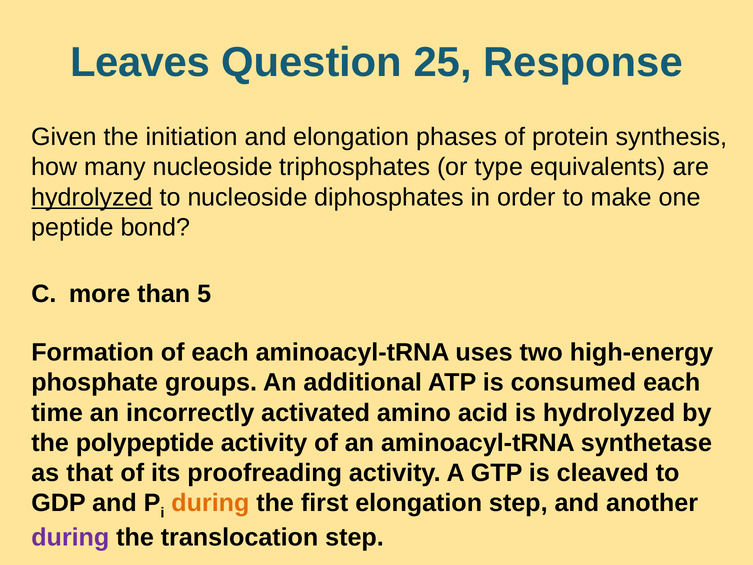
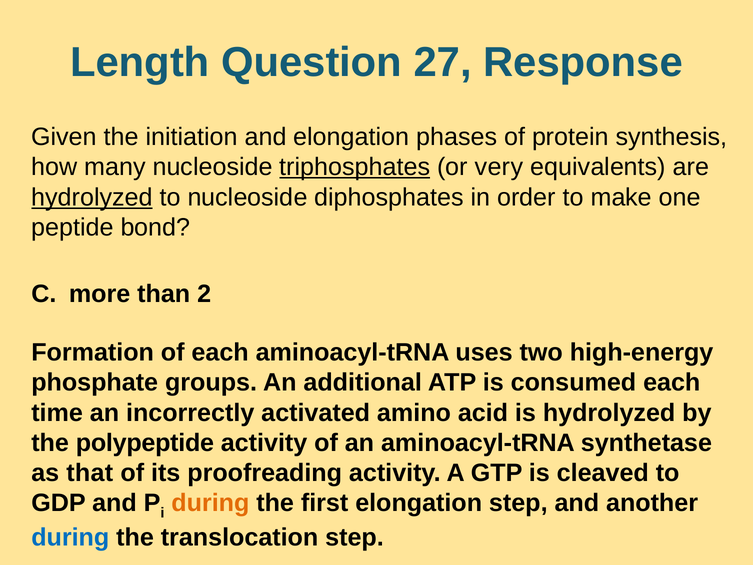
Leaves: Leaves -> Length
25: 25 -> 27
triphosphates underline: none -> present
type: type -> very
5: 5 -> 2
during at (70, 537) colour: purple -> blue
